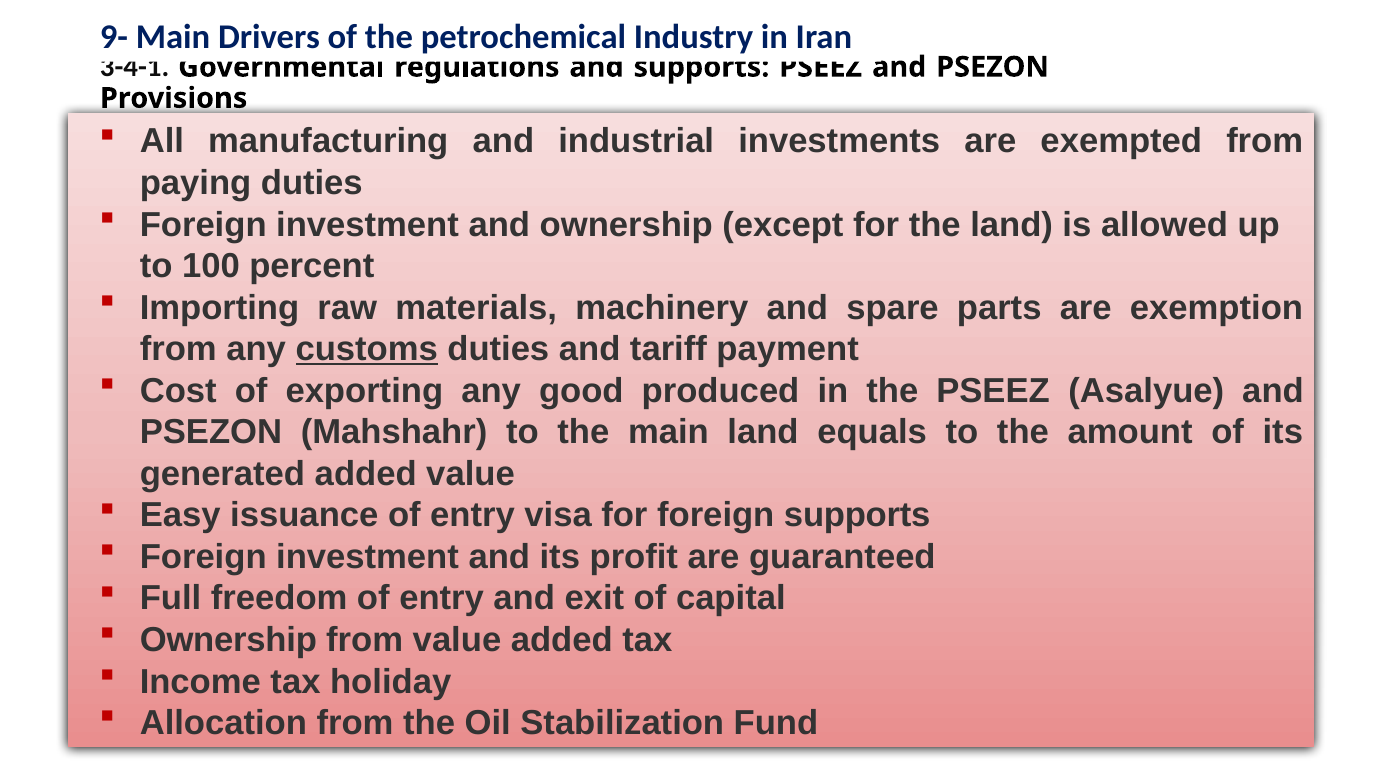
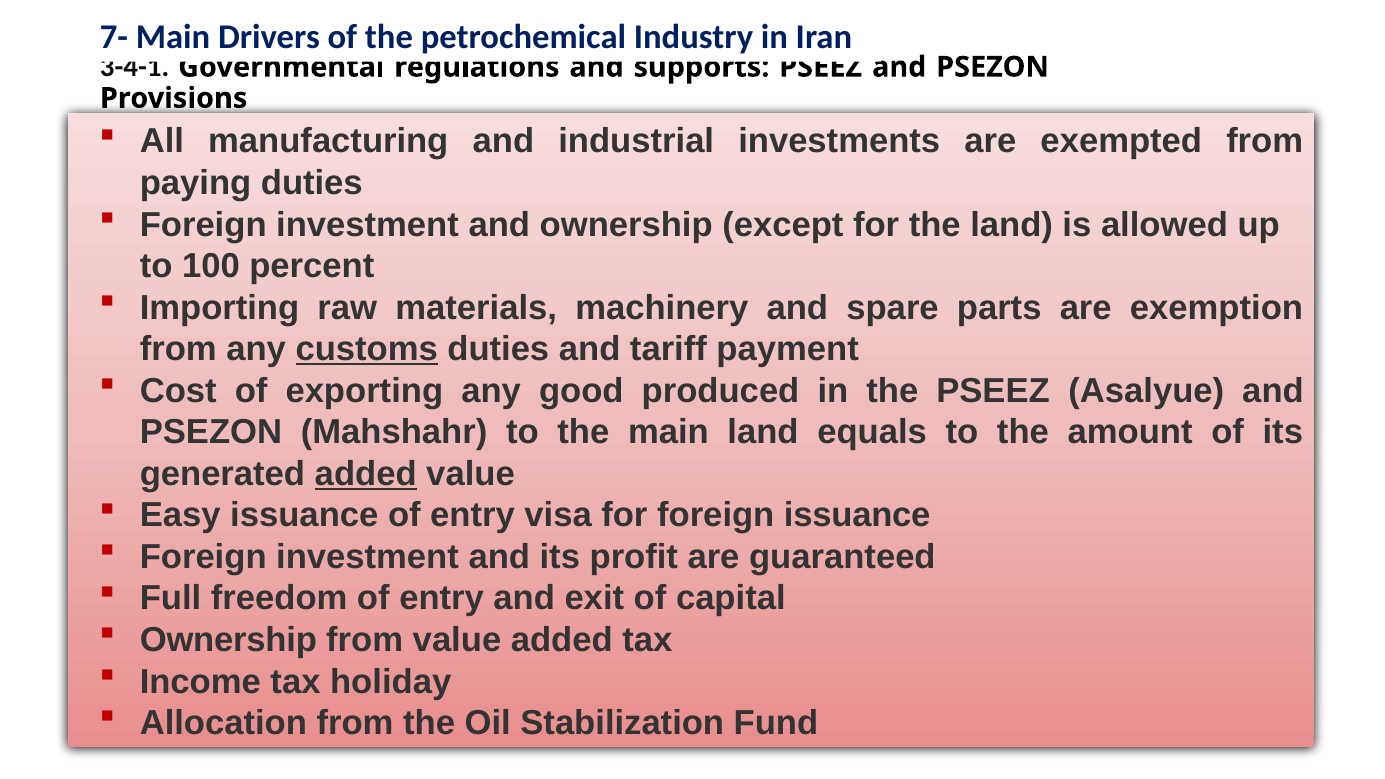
9-: 9- -> 7-
added at (366, 474) underline: none -> present
foreign supports: supports -> issuance
